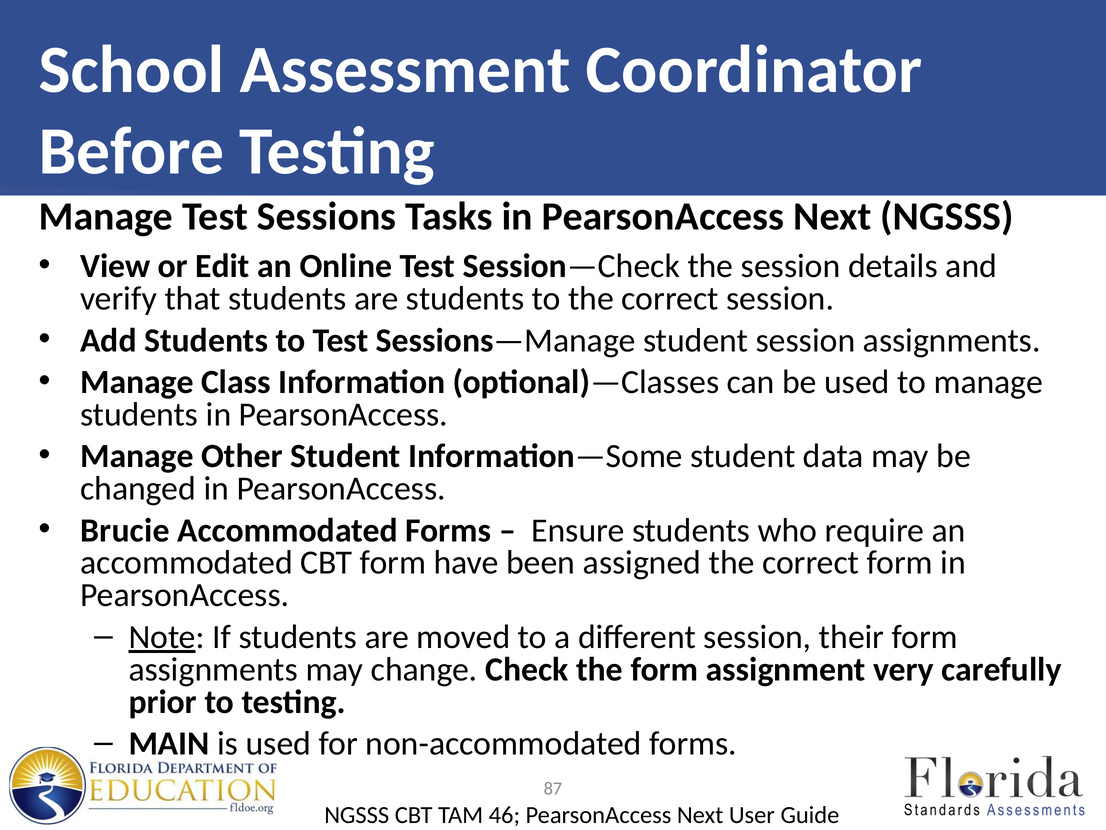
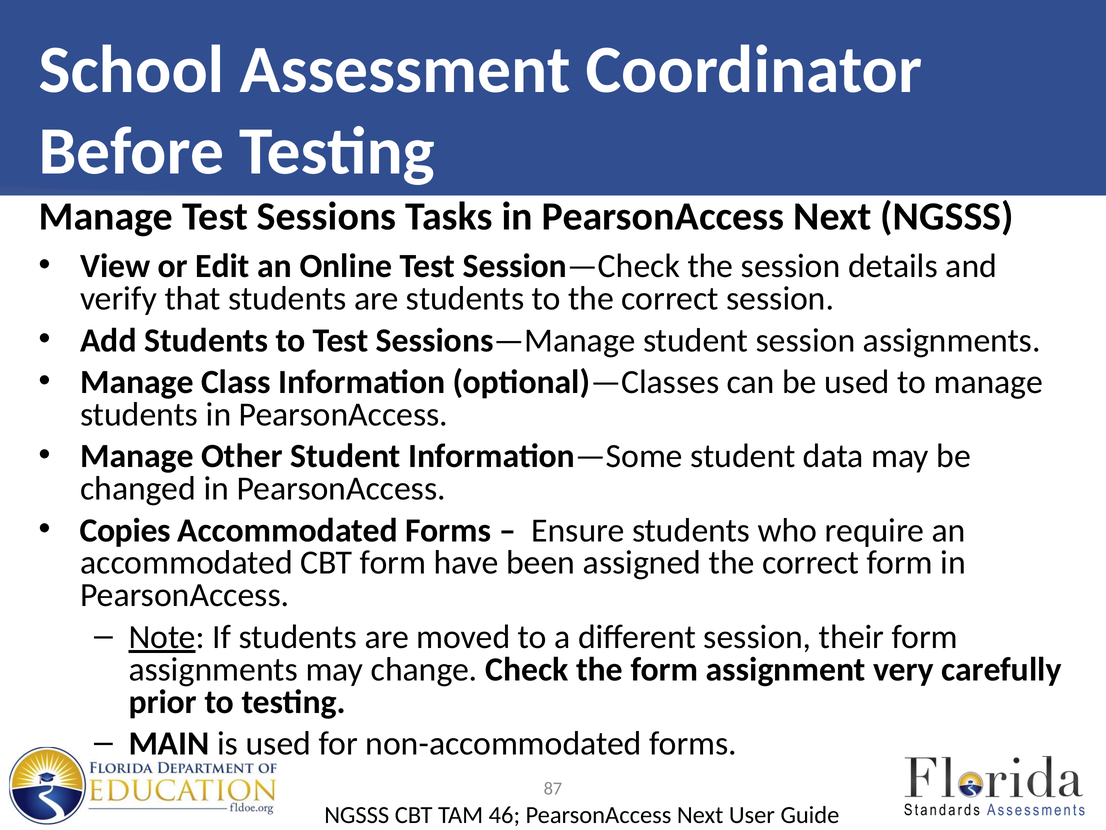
Brucie: Brucie -> Copies
